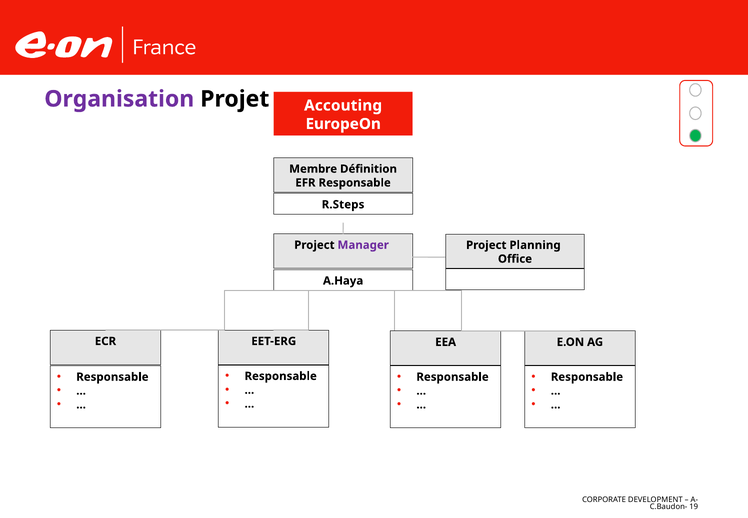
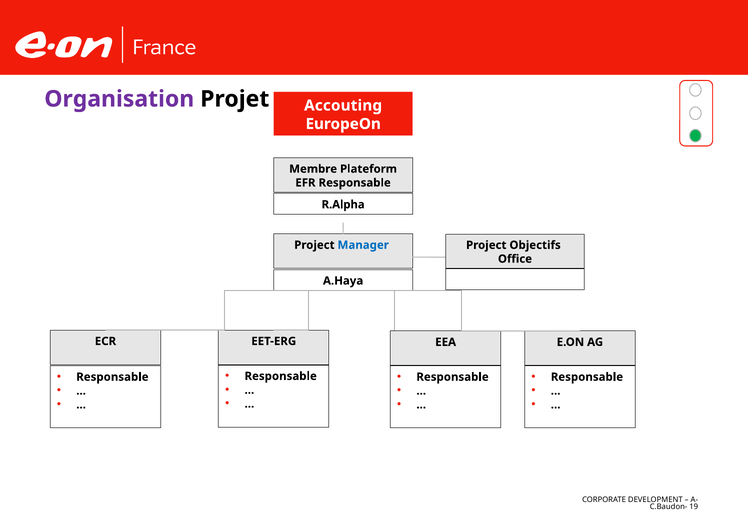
Définition: Définition -> Plateform
R.Steps: R.Steps -> R.Alpha
Manager colour: purple -> blue
Planning: Planning -> Objectifs
